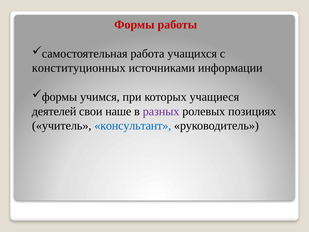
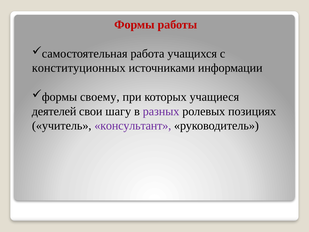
учимся: учимся -> своему
наше: наше -> шагу
консультант colour: blue -> purple
